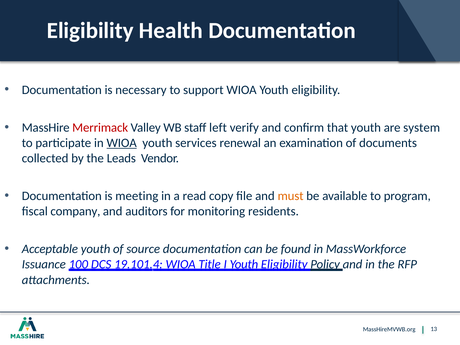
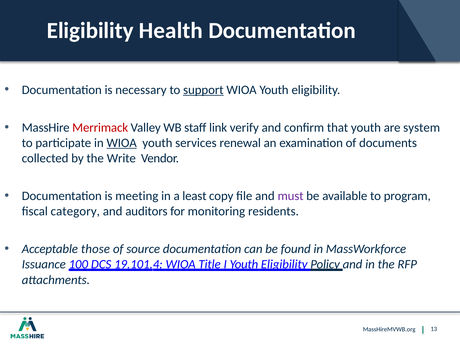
support underline: none -> present
left: left -> link
Leads: Leads -> Write
read: read -> least
must colour: orange -> purple
company: company -> category
Acceptable youth: youth -> those
